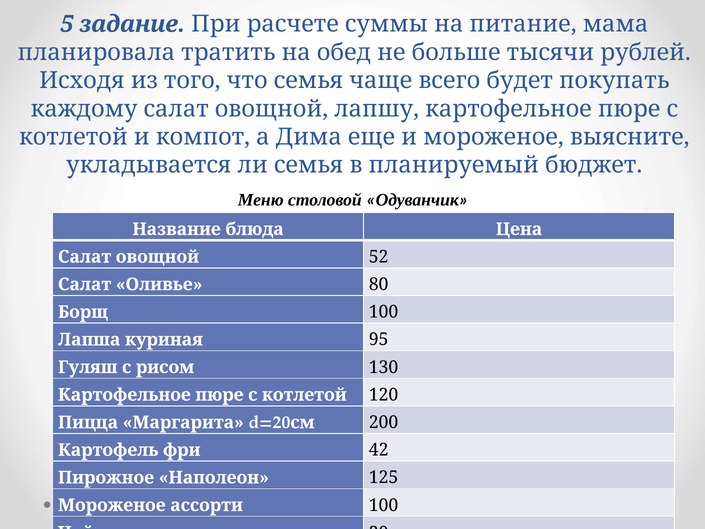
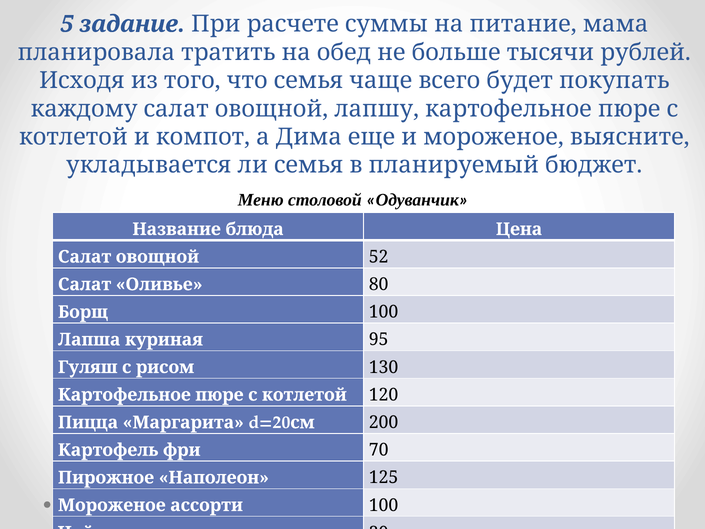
42: 42 -> 70
